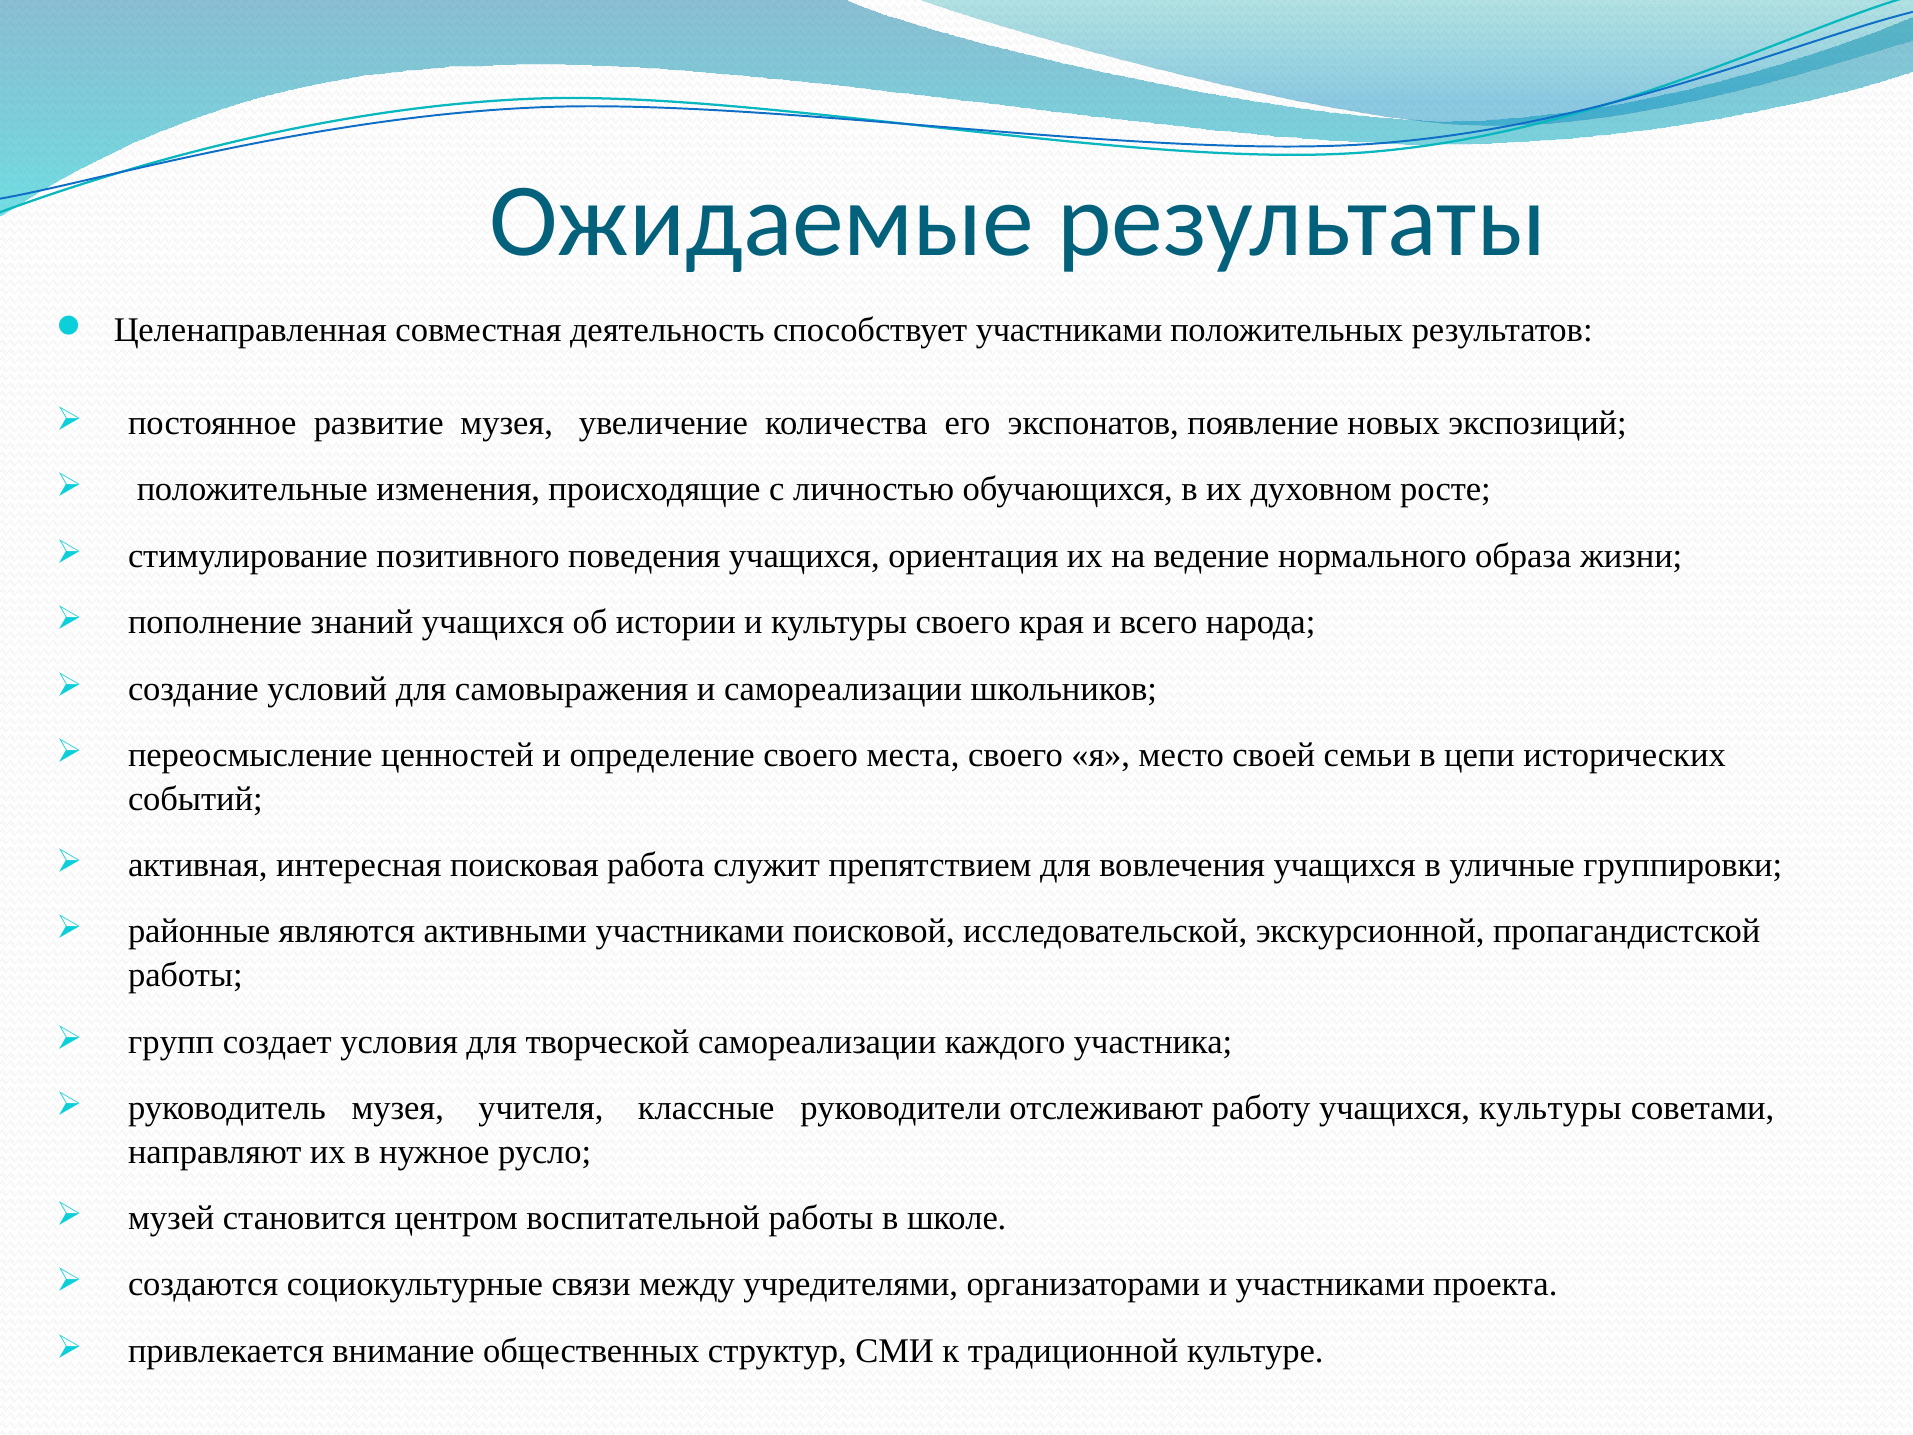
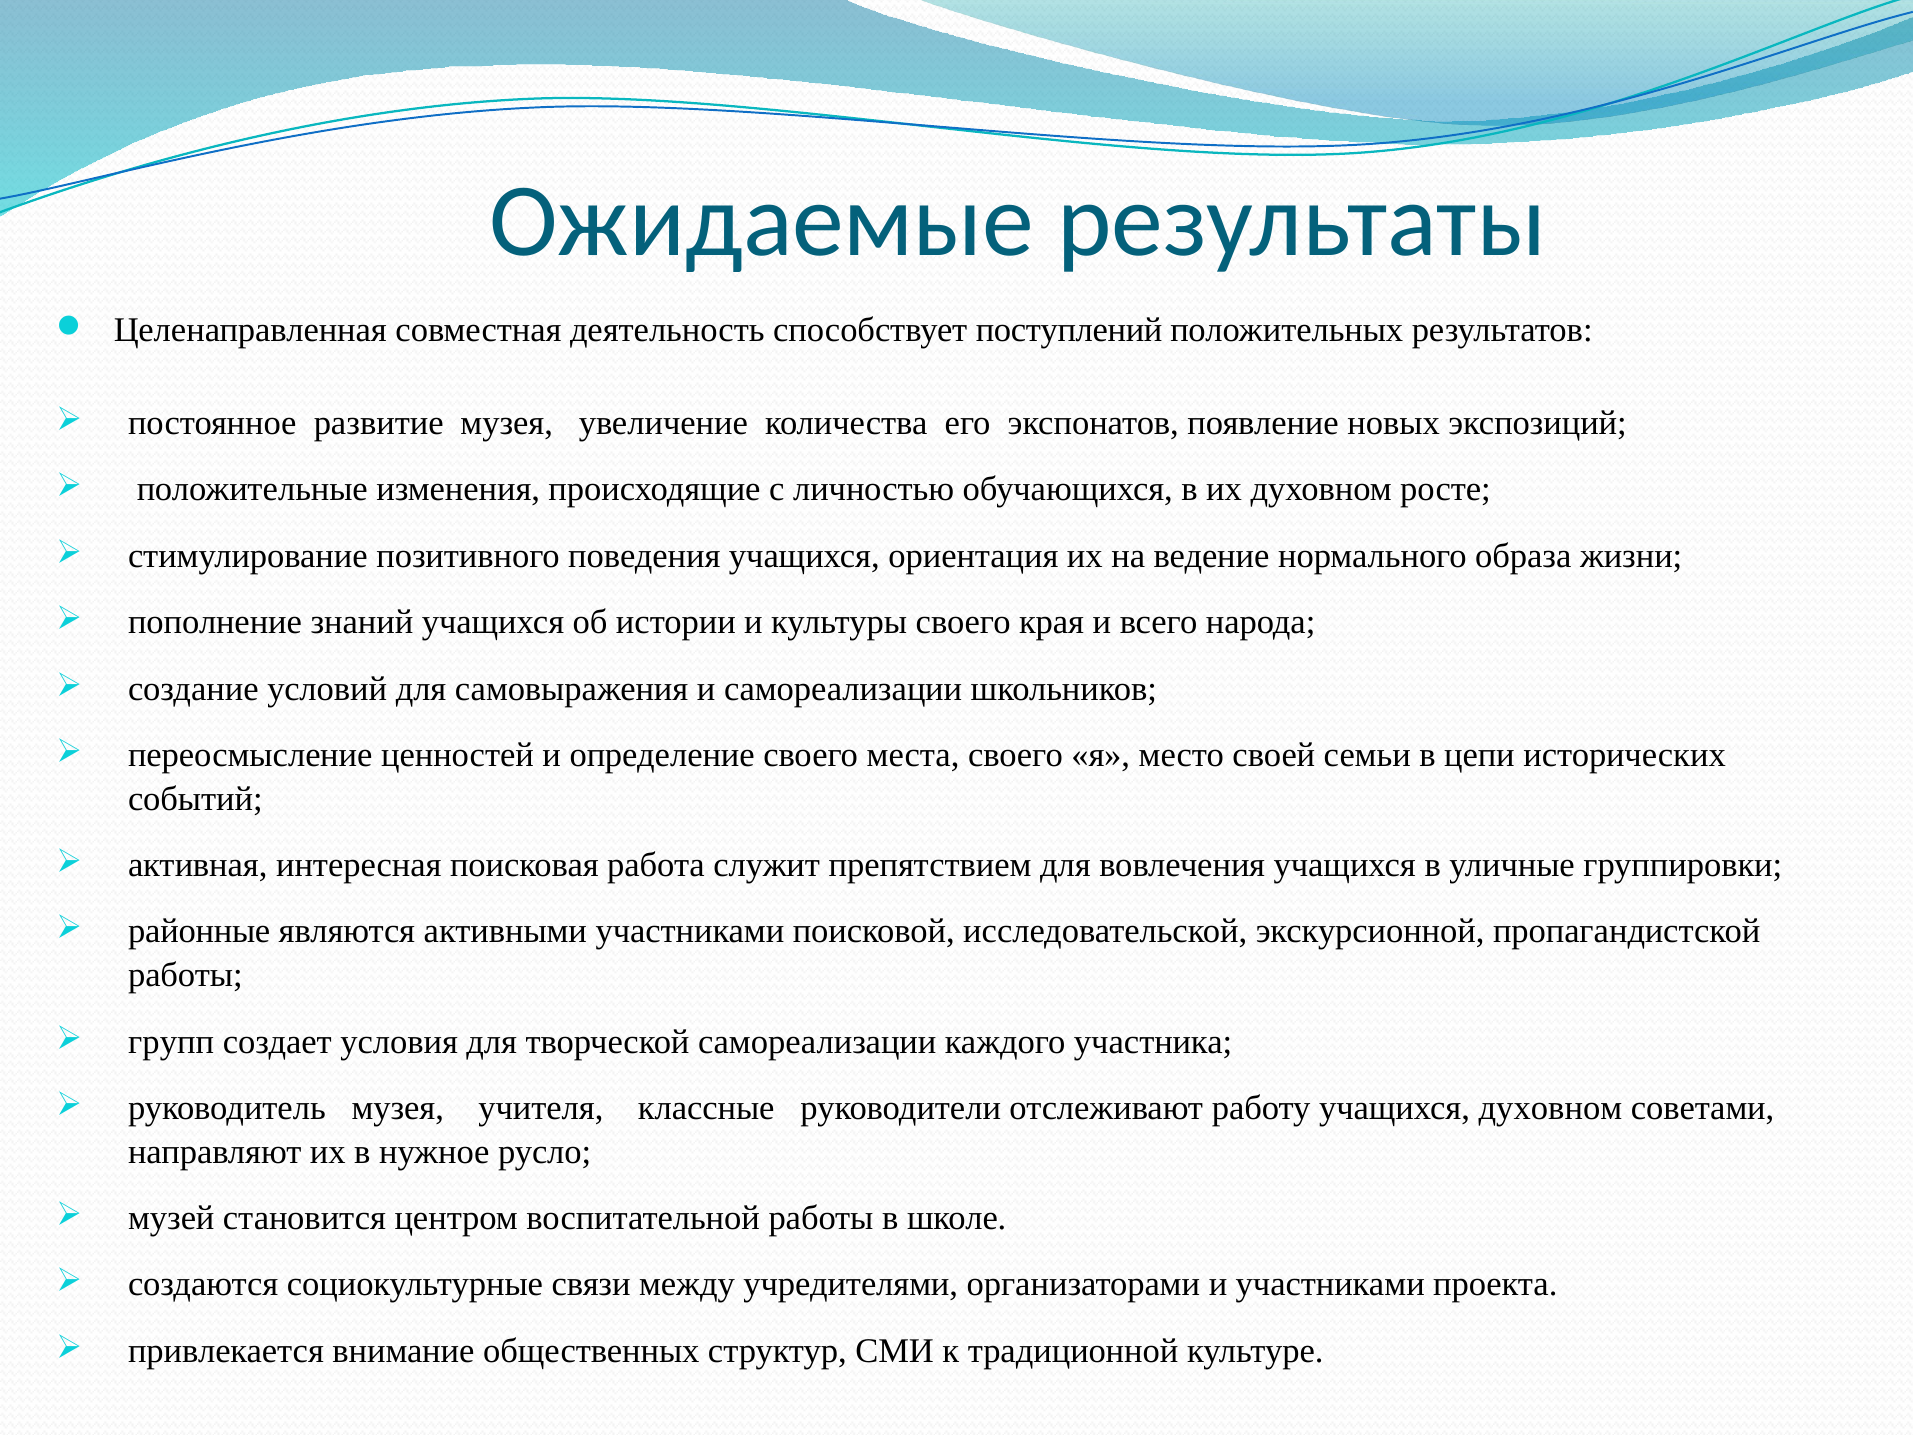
способствует участниками: участниками -> поступлений
учащихся культуры: культуры -> духовном
